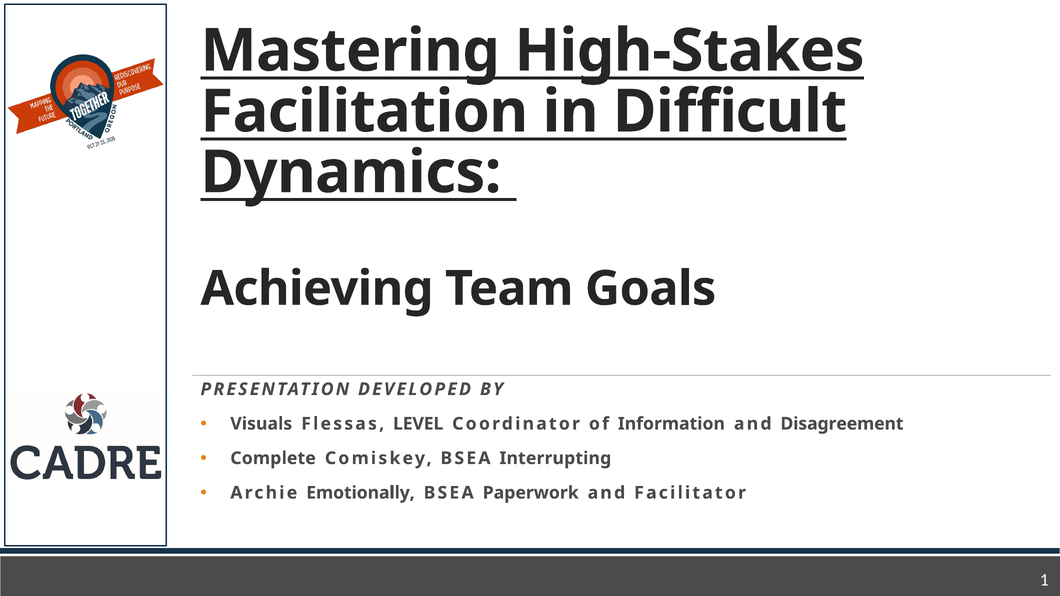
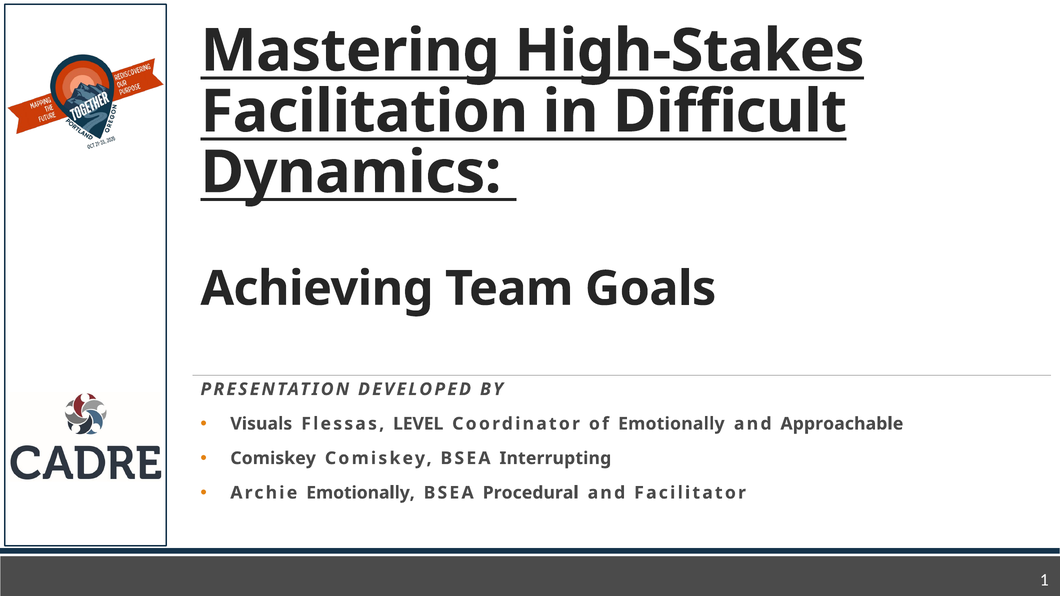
of Information: Information -> Emotionally
Disagreement: Disagreement -> Approachable
Complete at (273, 458): Complete -> Comiskey
Paperwork: Paperwork -> Procedural
